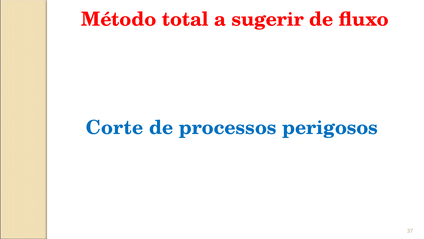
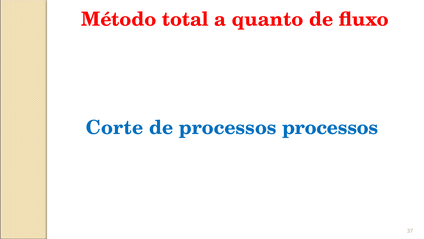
sugerir: sugerir -> quanto
processos perigosos: perigosos -> processos
